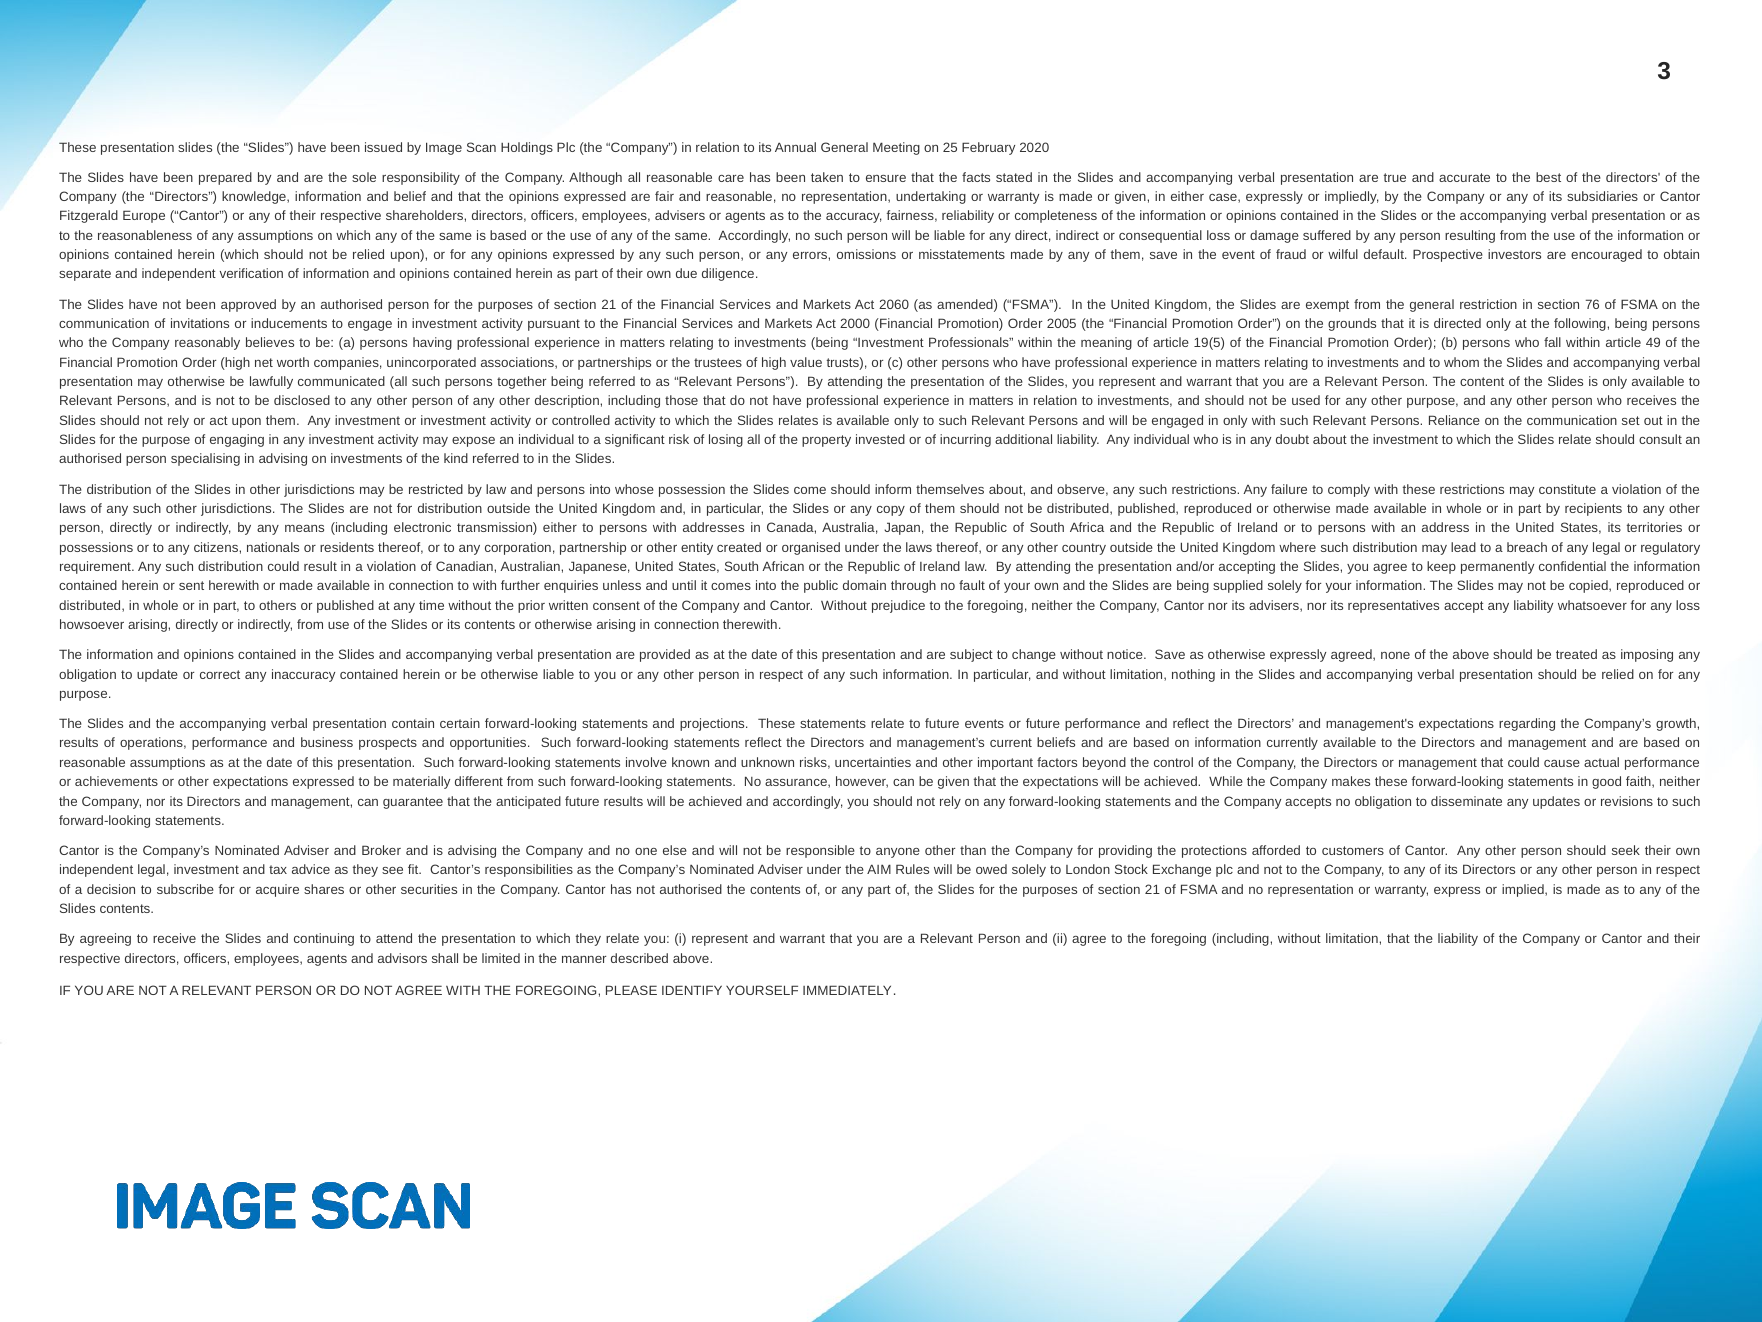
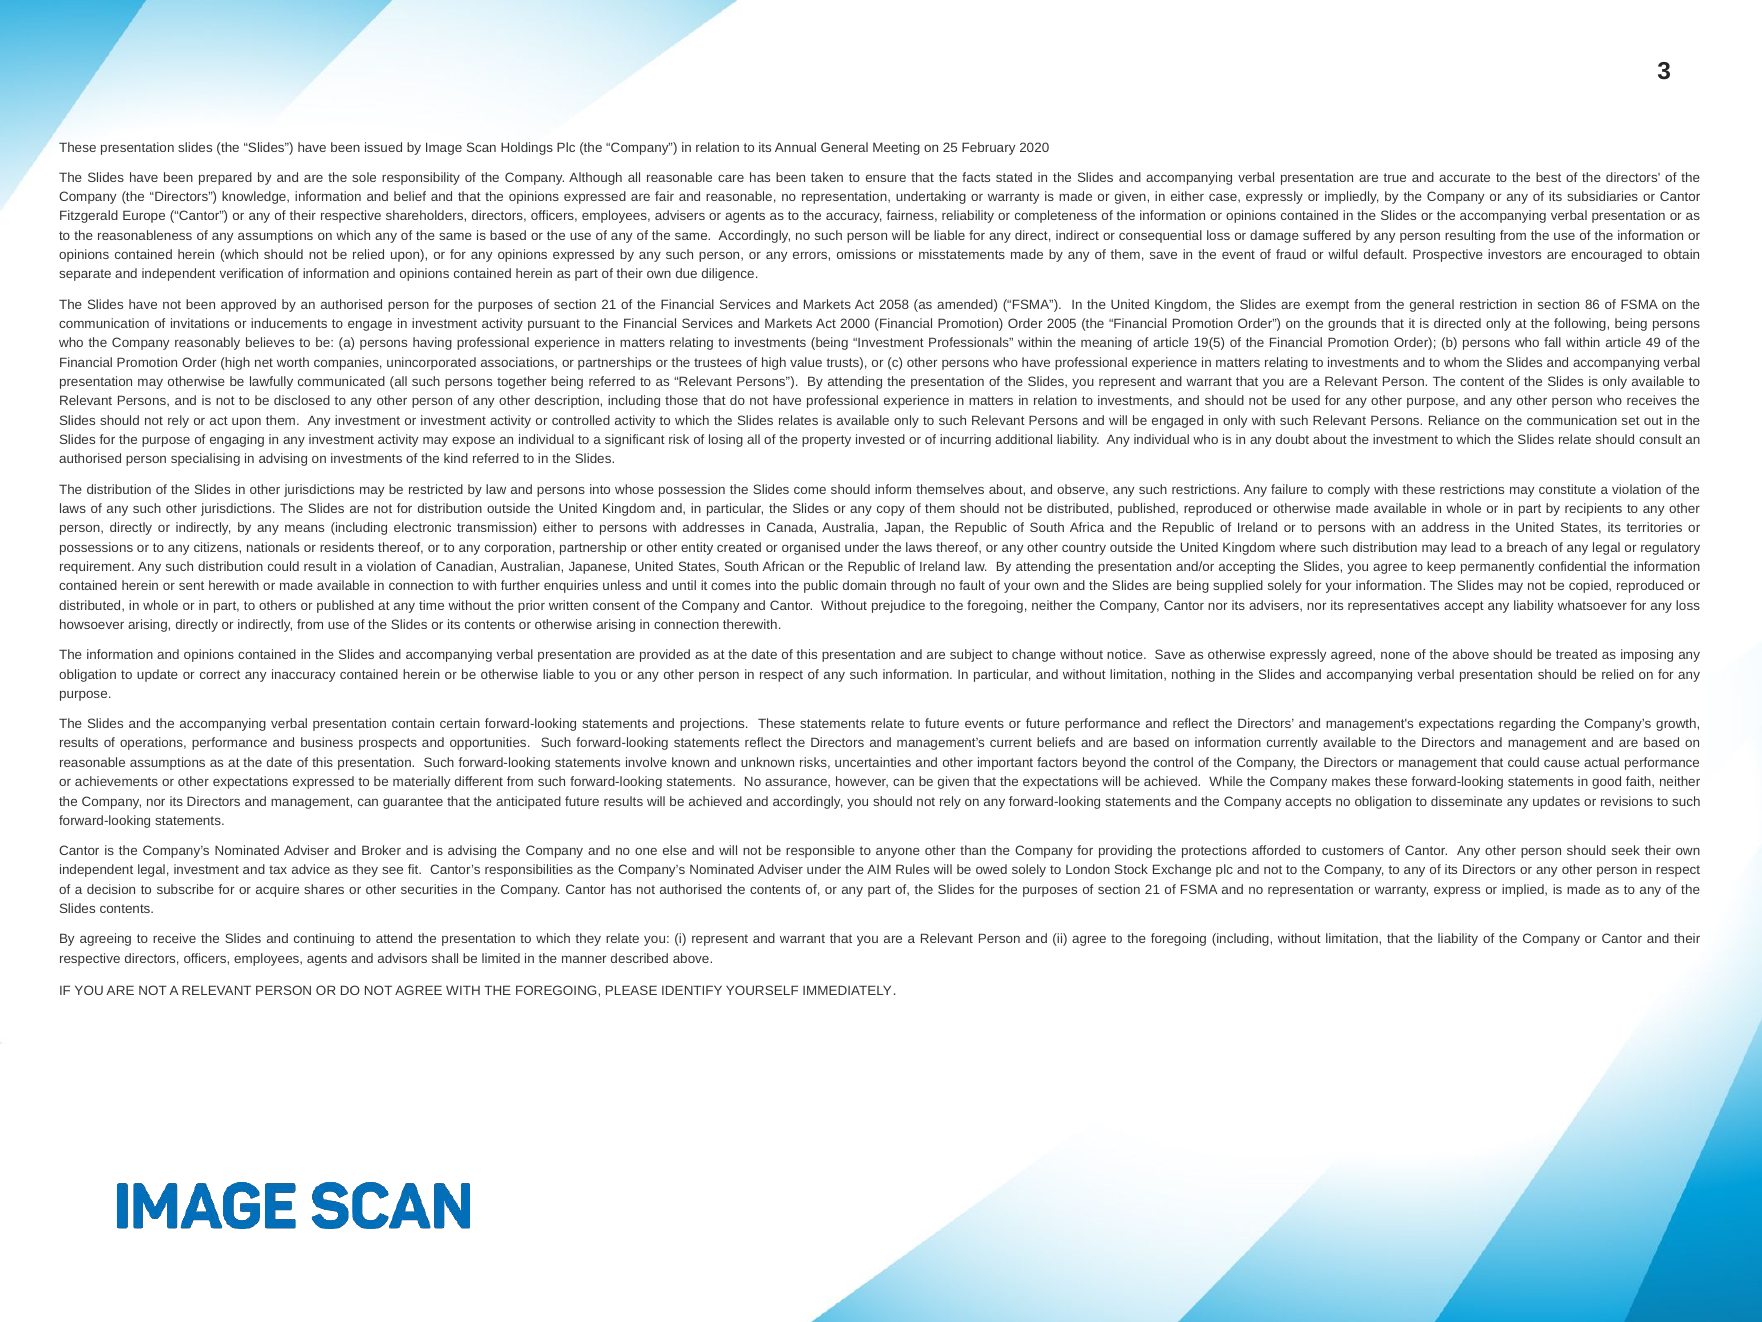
2060: 2060 -> 2058
76: 76 -> 86
